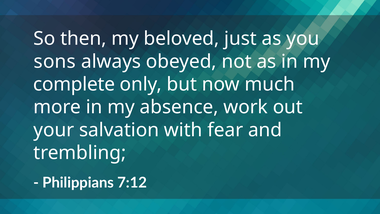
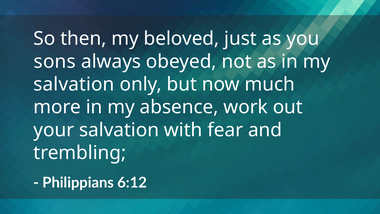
complete at (74, 84): complete -> salvation
7:12: 7:12 -> 6:12
